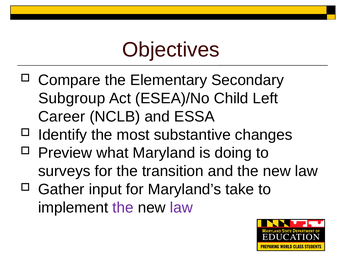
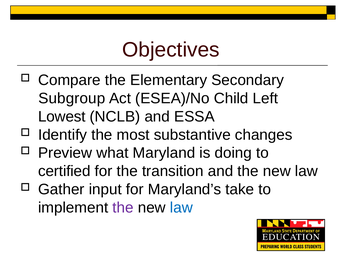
Career: Career -> Lowest
surveys: surveys -> certified
law at (181, 208) colour: purple -> blue
